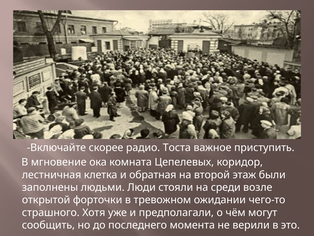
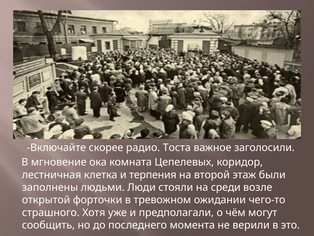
приступить: приступить -> заголосили
обратная: обратная -> терпения
